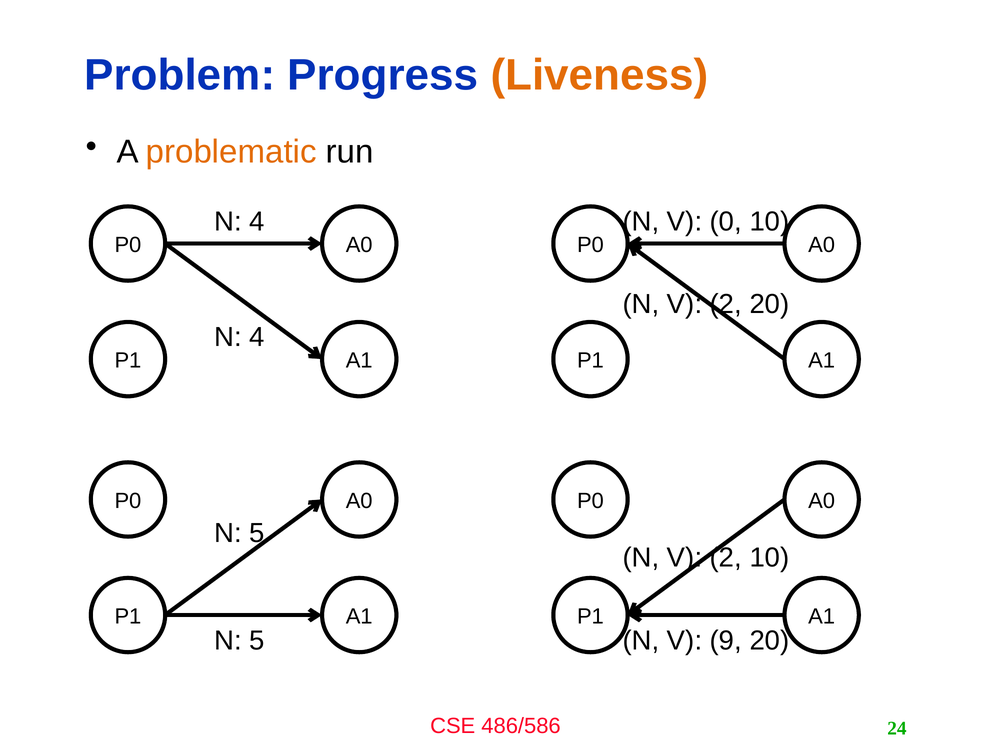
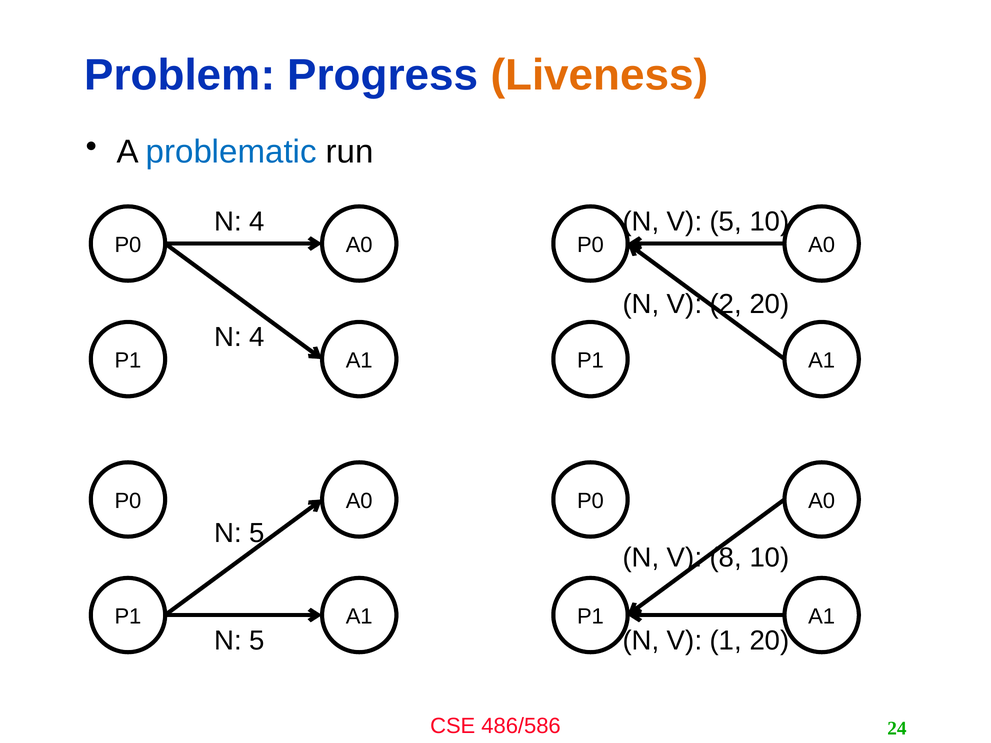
problematic colour: orange -> blue
V 0: 0 -> 5
2 at (726, 558): 2 -> 8
9: 9 -> 1
